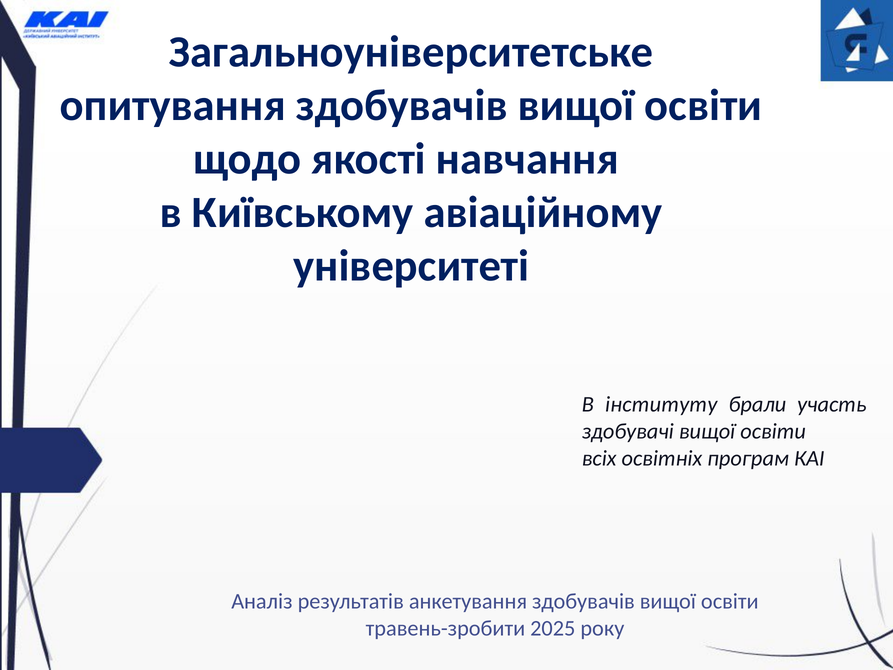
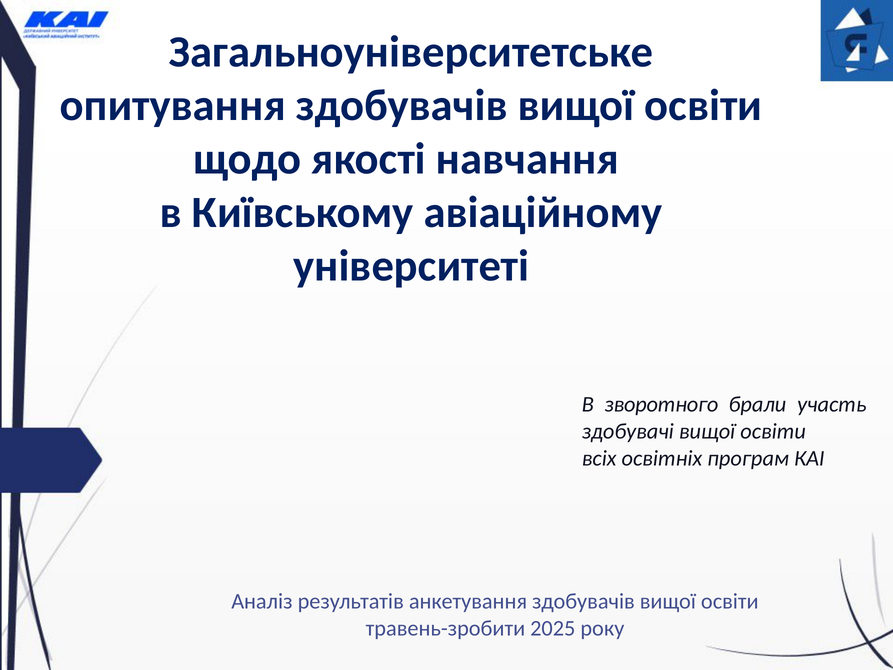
інституту: інституту -> зворотного
